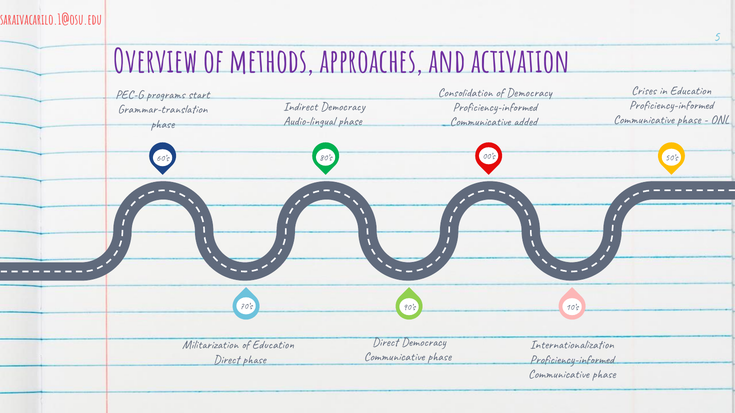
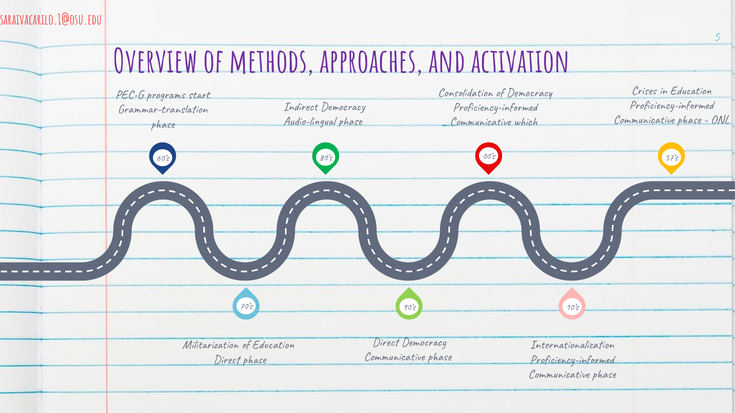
added: added -> which
50’s: 50’s -> 57’s
